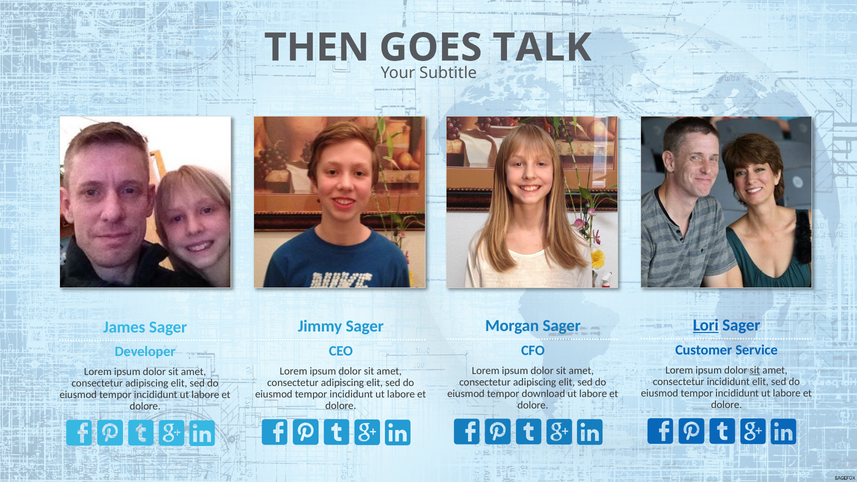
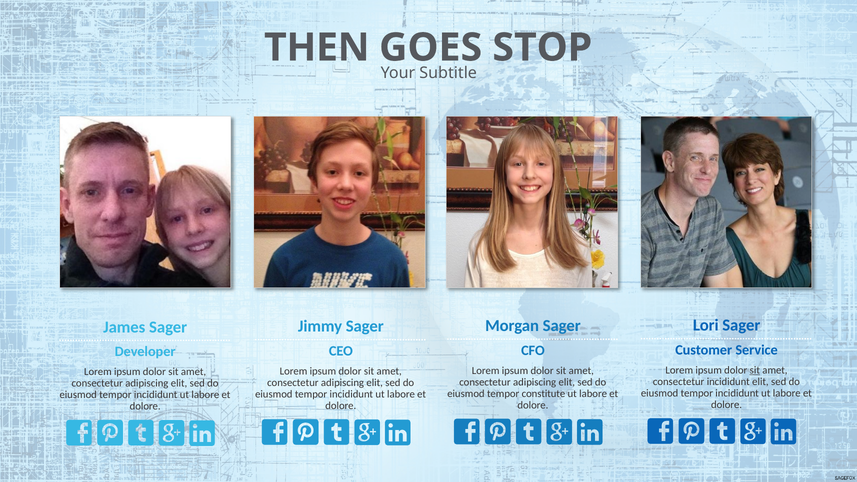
TALK: TALK -> STOP
Lori underline: present -> none
download: download -> constitute
